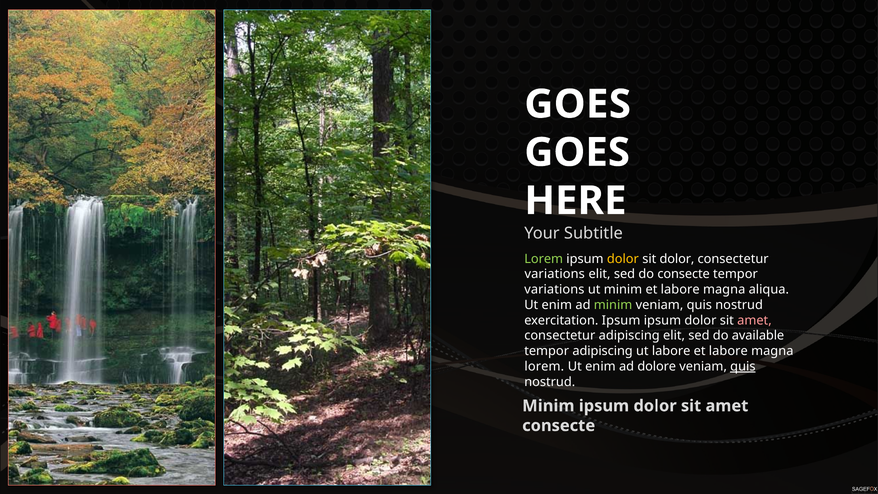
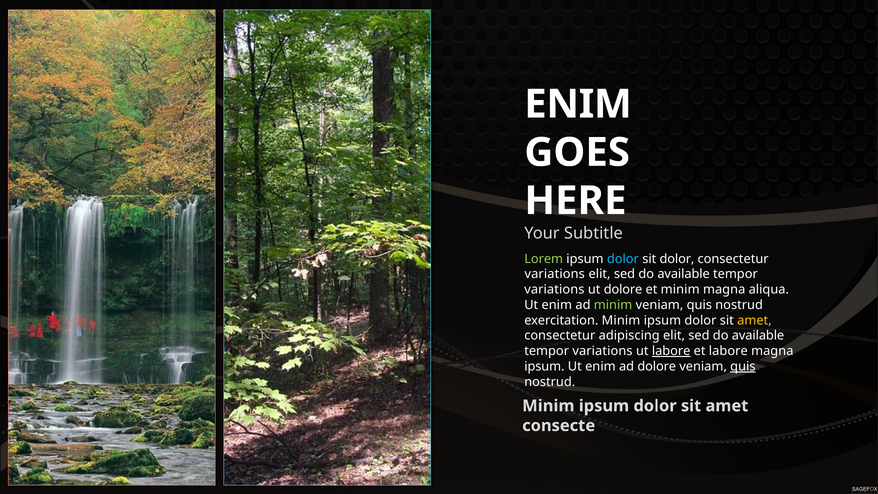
GOES at (578, 104): GOES -> ENIM
dolor at (623, 259) colour: yellow -> light blue
consecte at (684, 274): consecte -> available
ut minim: minim -> dolore
labore at (680, 290): labore -> minim
exercitation Ipsum: Ipsum -> Minim
amet at (754, 320) colour: pink -> yellow
adipiscing at (603, 351): adipiscing -> variations
labore at (671, 351) underline: none -> present
lorem at (544, 366): lorem -> ipsum
